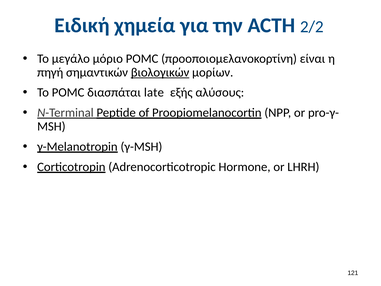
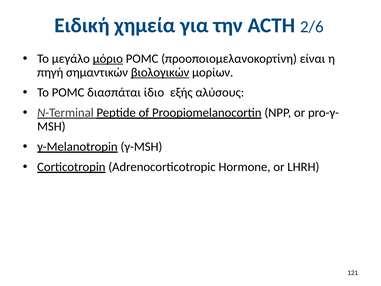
2/2: 2/2 -> 2/6
μόριο underline: none -> present
late: late -> ίδιο
